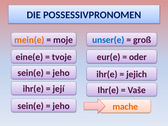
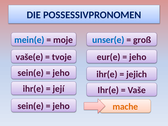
mein(e colour: orange -> blue
eine(e: eine(e -> vaše(e
oder at (138, 57): oder -> jeho
